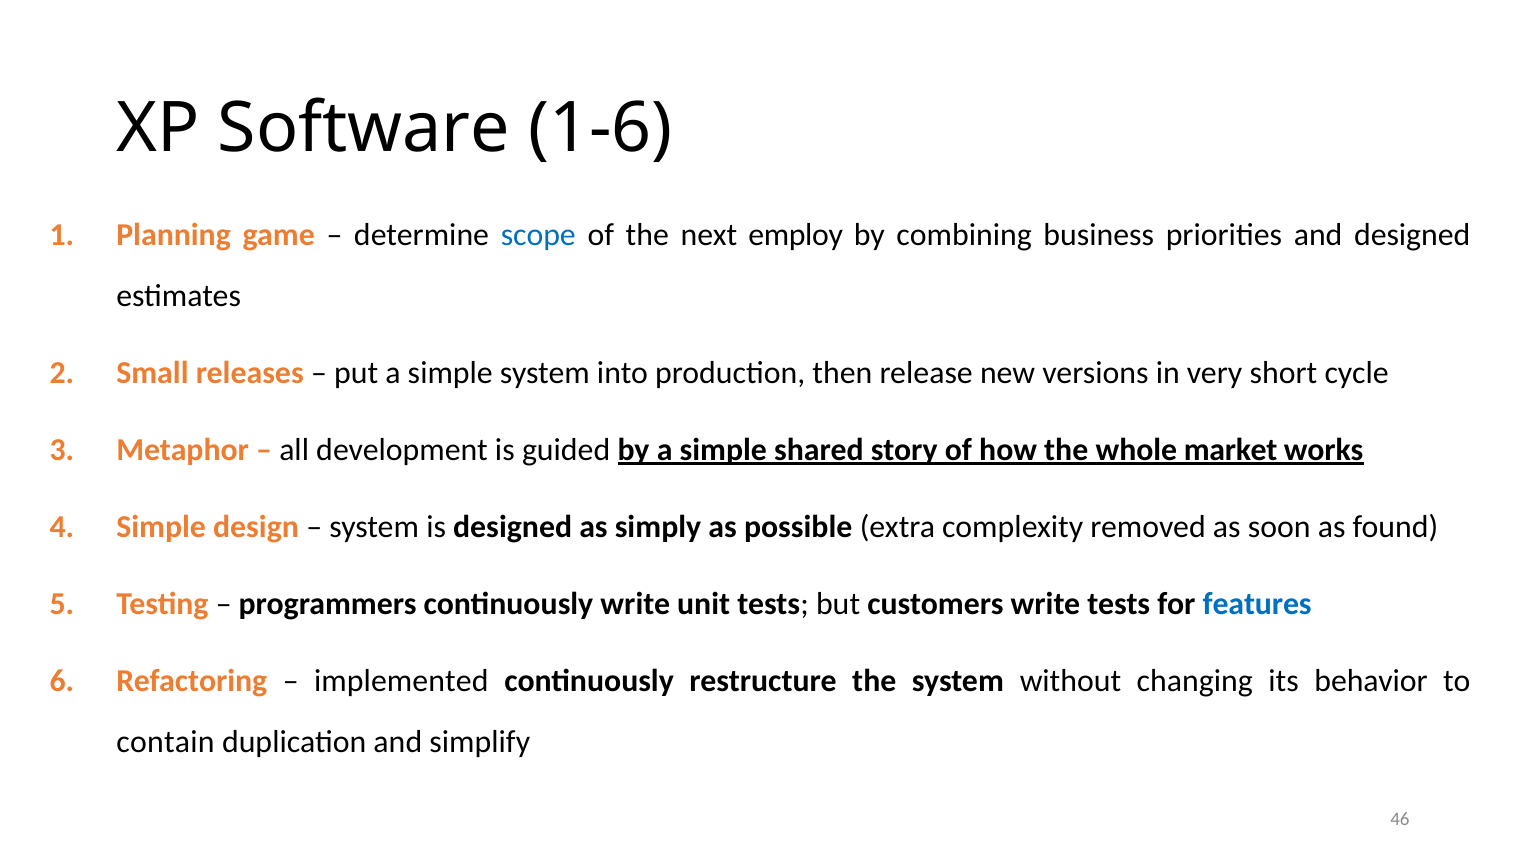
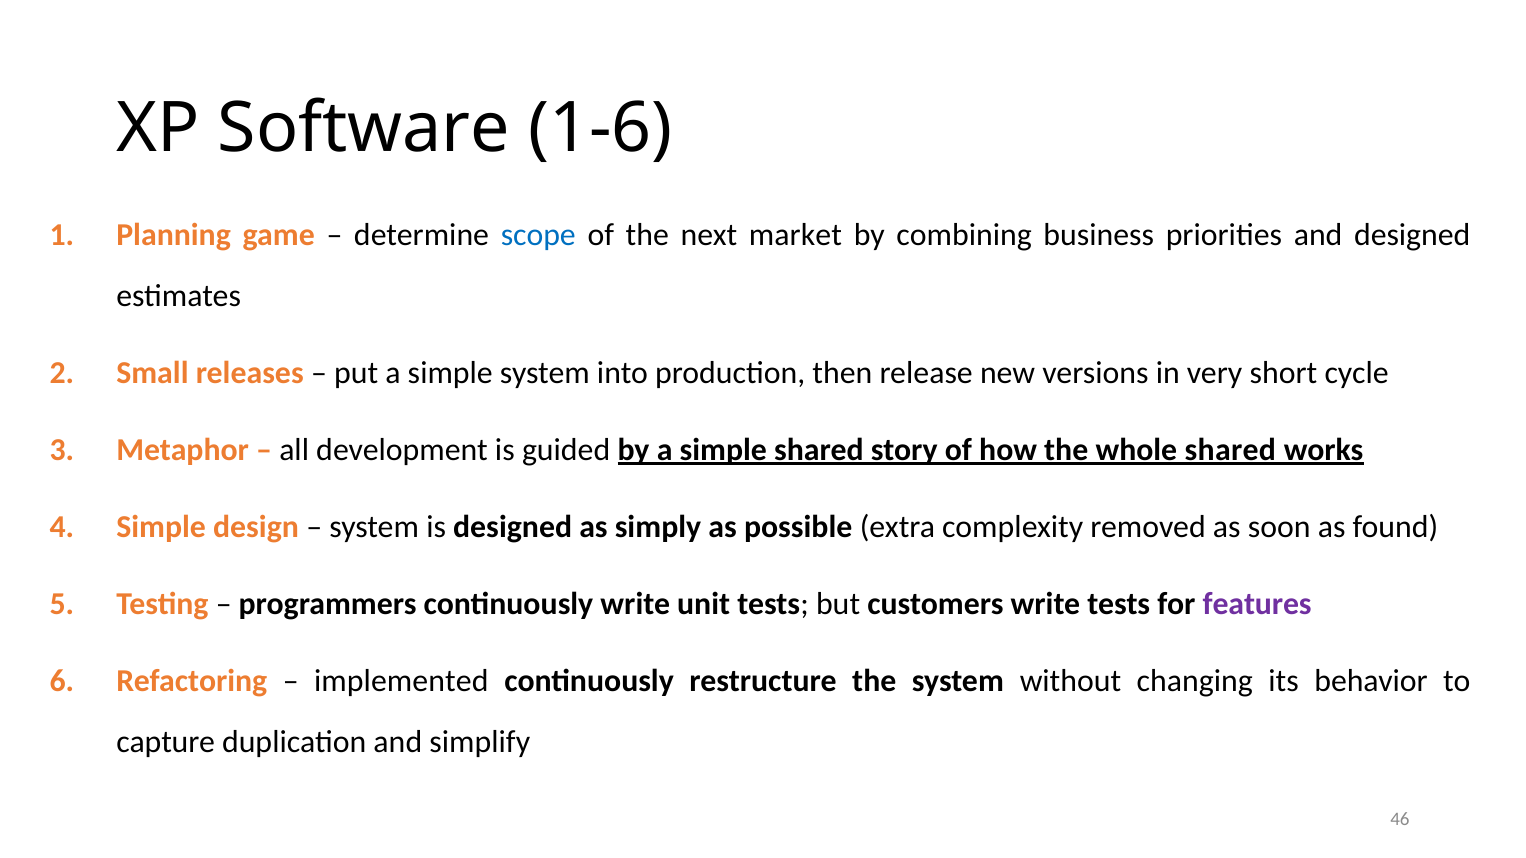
employ: employ -> market
whole market: market -> shared
features colour: blue -> purple
contain: contain -> capture
